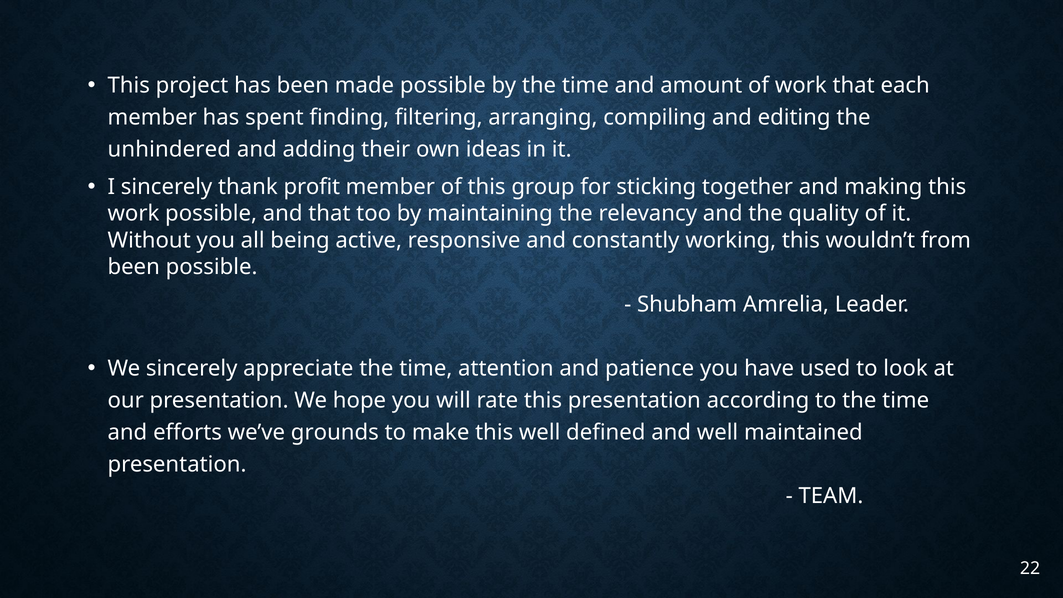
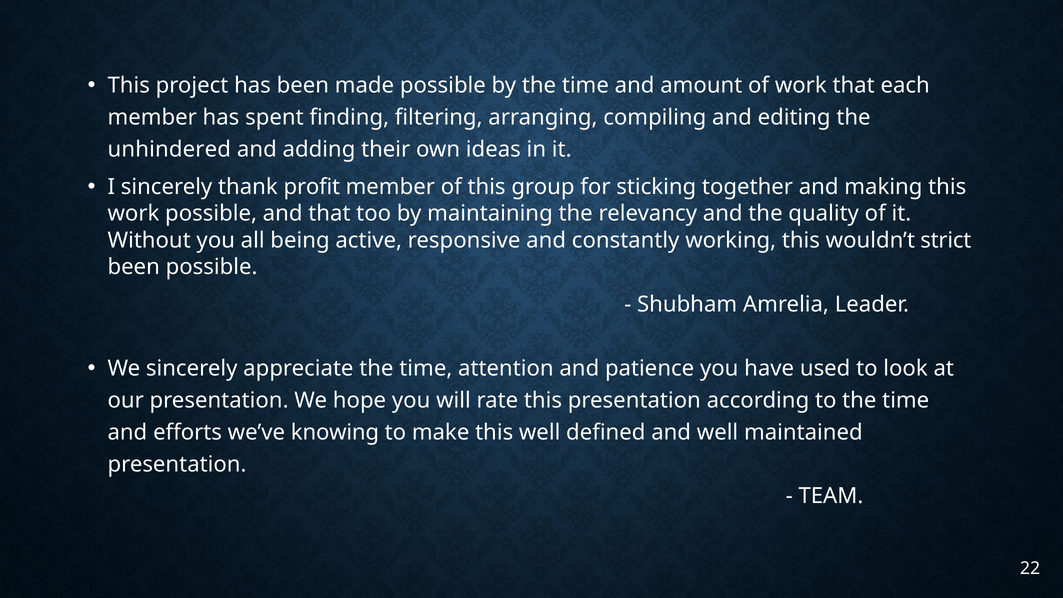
from: from -> strict
grounds: grounds -> knowing
